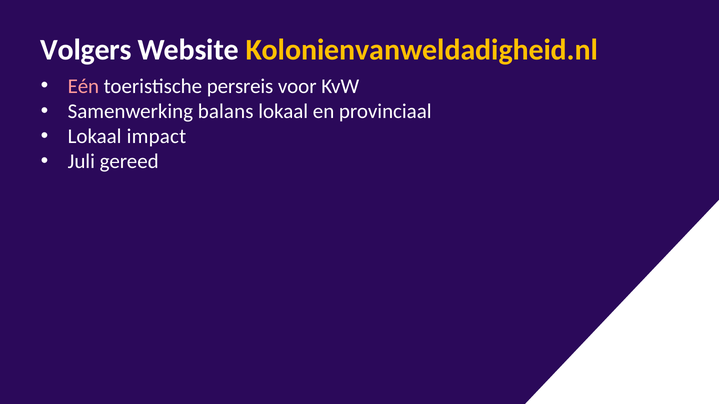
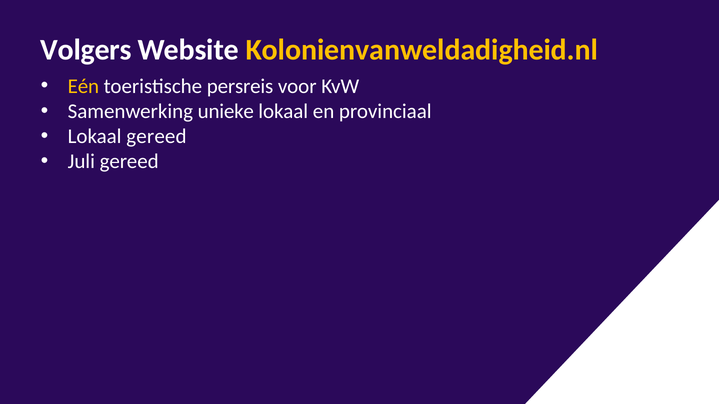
Eén colour: pink -> yellow
balans: balans -> unieke
Lokaal impact: impact -> gereed
